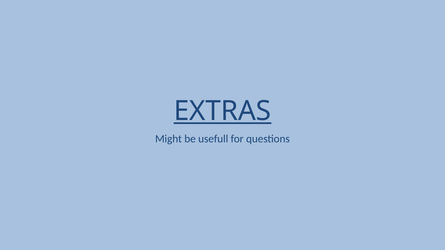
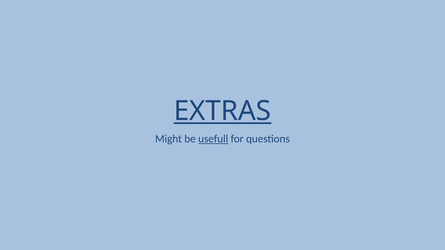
usefull underline: none -> present
